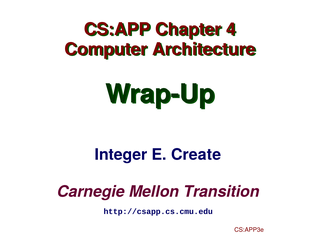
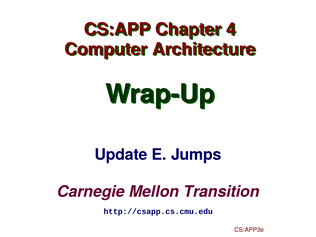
Integer: Integer -> Update
Create: Create -> Jumps
